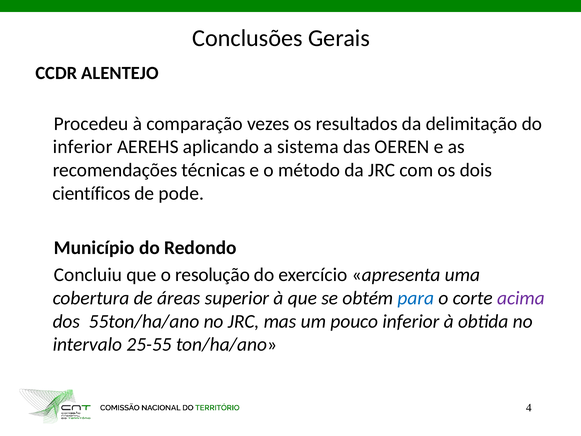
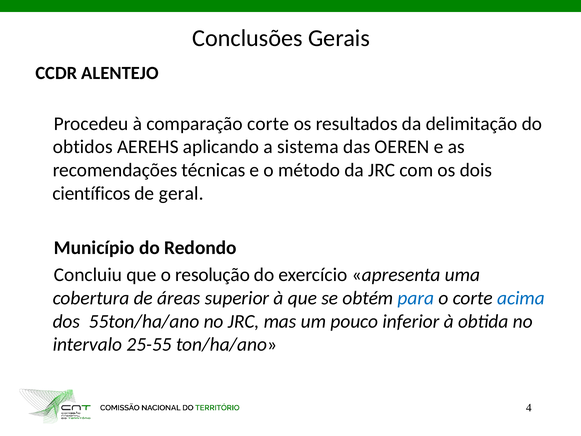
comparação vezes: vezes -> corte
inferior at (83, 147): inferior -> obtidos
pode: pode -> geral
acima colour: purple -> blue
